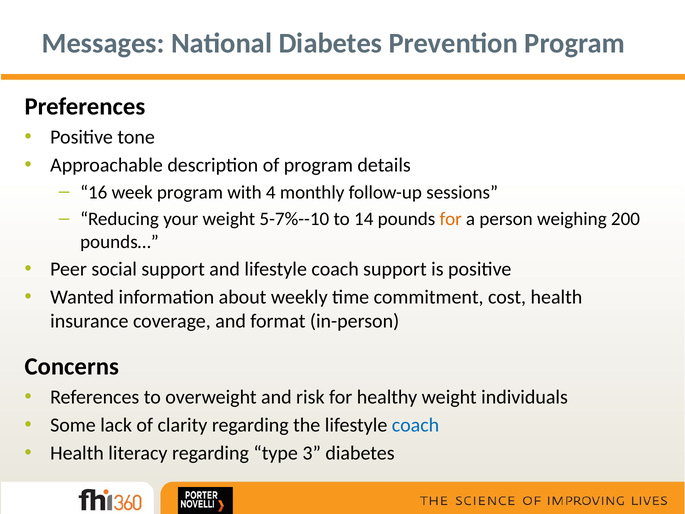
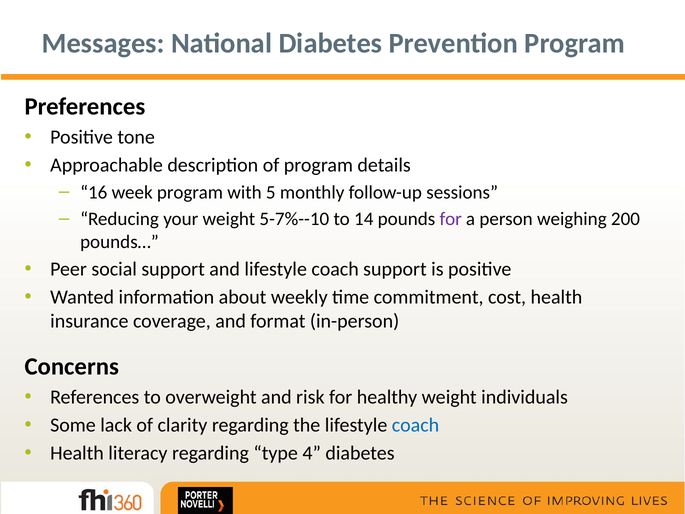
4: 4 -> 5
for at (451, 219) colour: orange -> purple
3: 3 -> 4
